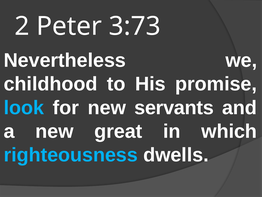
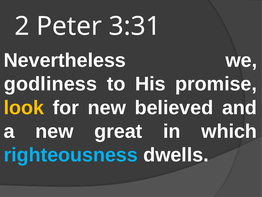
3:73: 3:73 -> 3:31
childhood: childhood -> godliness
look colour: light blue -> yellow
servants: servants -> believed
